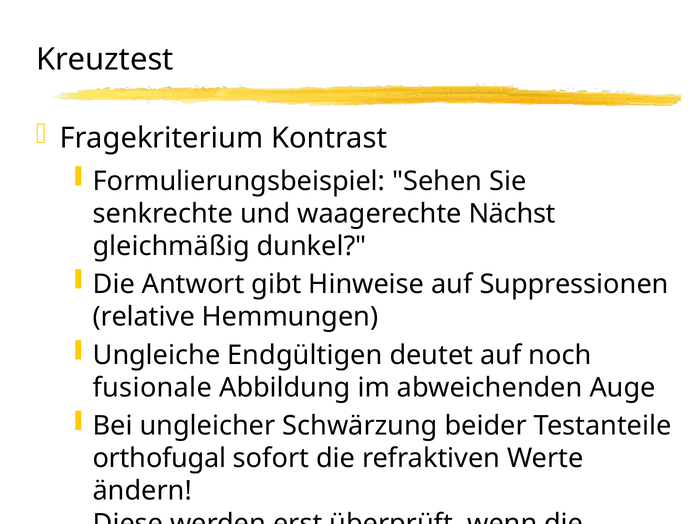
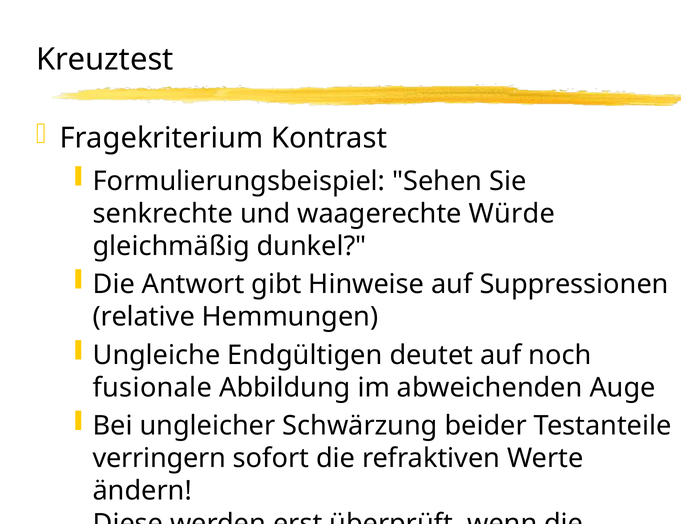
Nächst: Nächst -> Würde
orthofugal: orthofugal -> verringern
